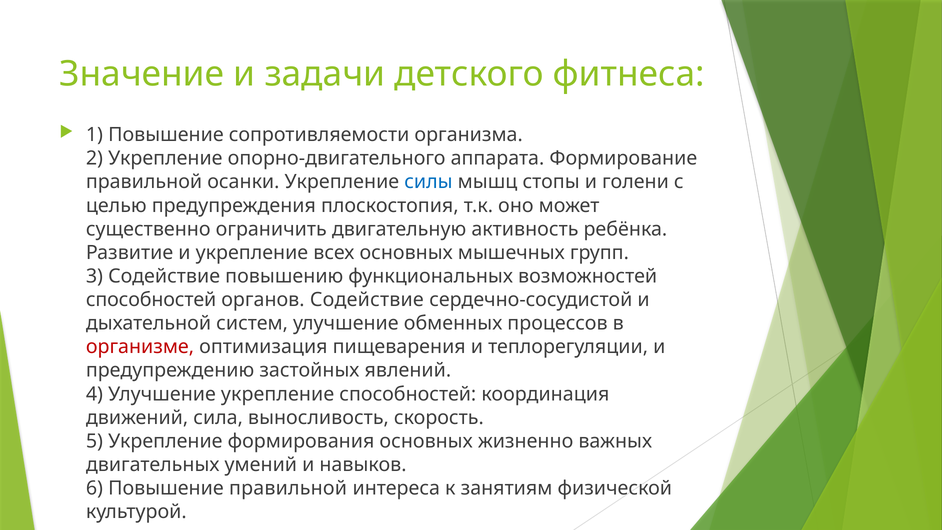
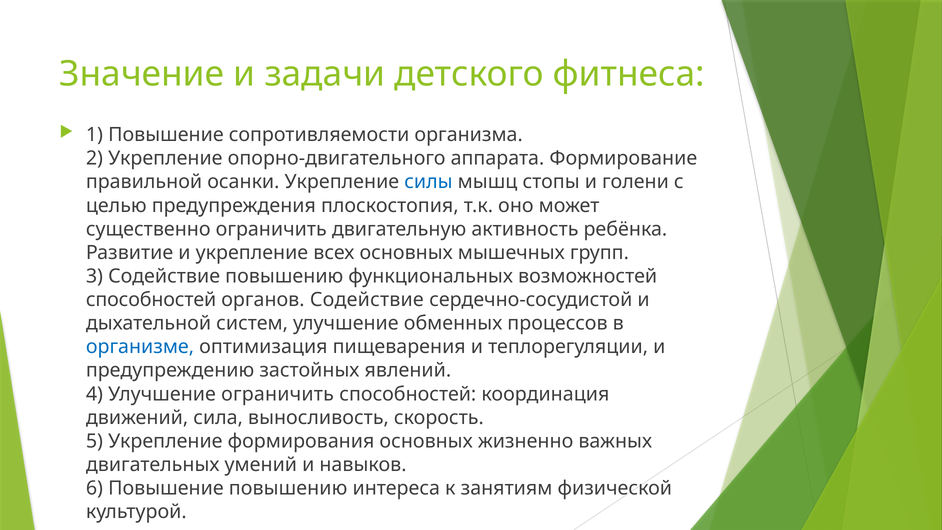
организме colour: red -> blue
Улучшение укрепление: укрепление -> ограничить
Повышение правильной: правильной -> повышению
